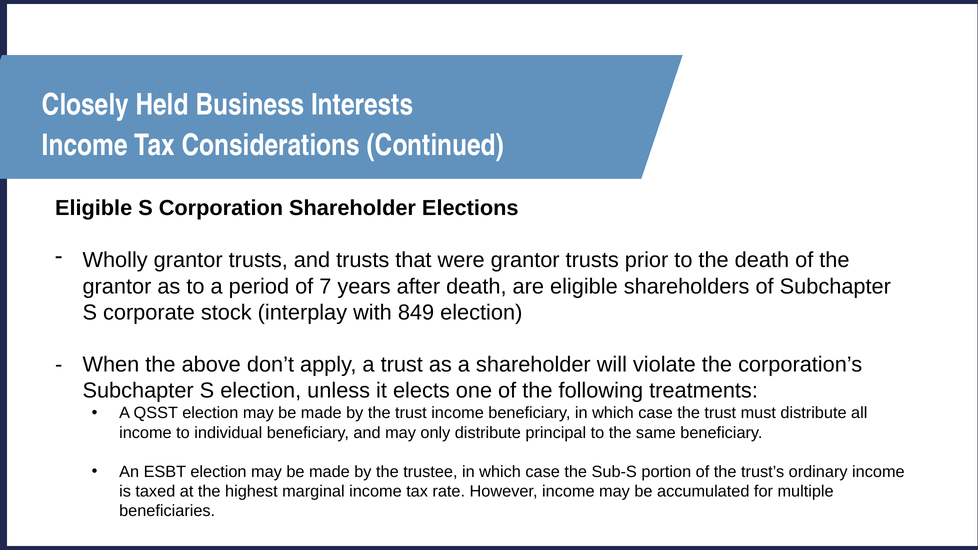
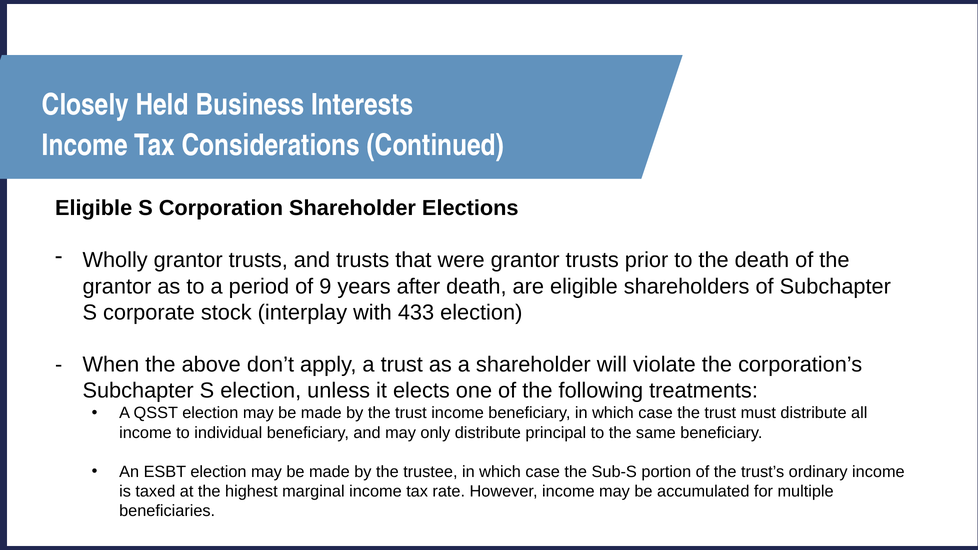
7: 7 -> 9
849: 849 -> 433
